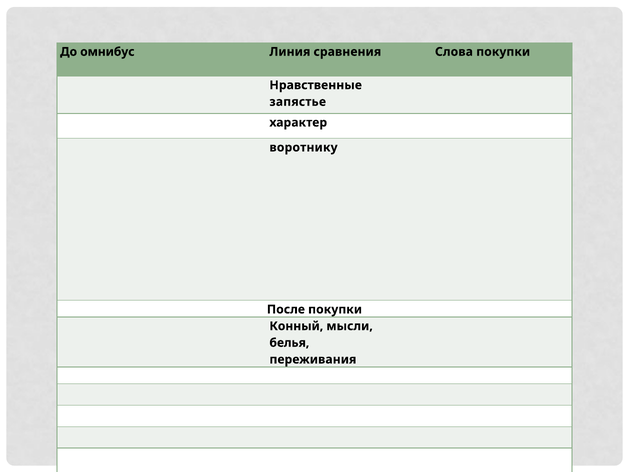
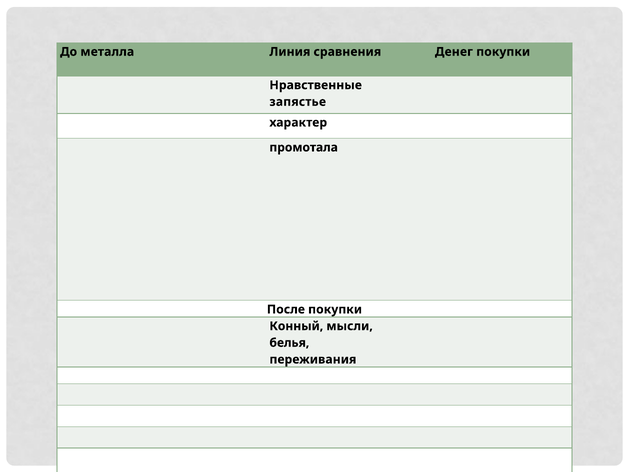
омнибус: омнибус -> металла
Слова: Слова -> Денег
воротнику: воротнику -> промотала
